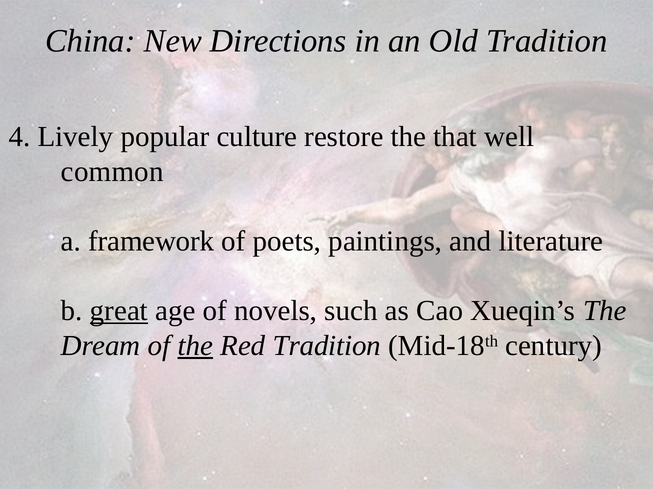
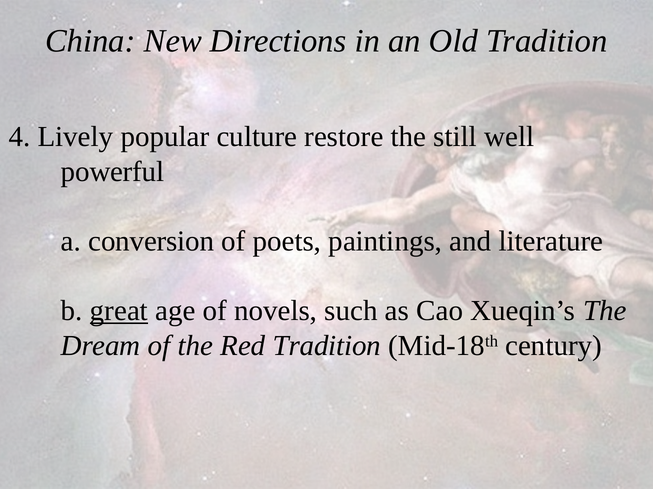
that: that -> still
common: common -> powerful
framework: framework -> conversion
the at (195, 346) underline: present -> none
